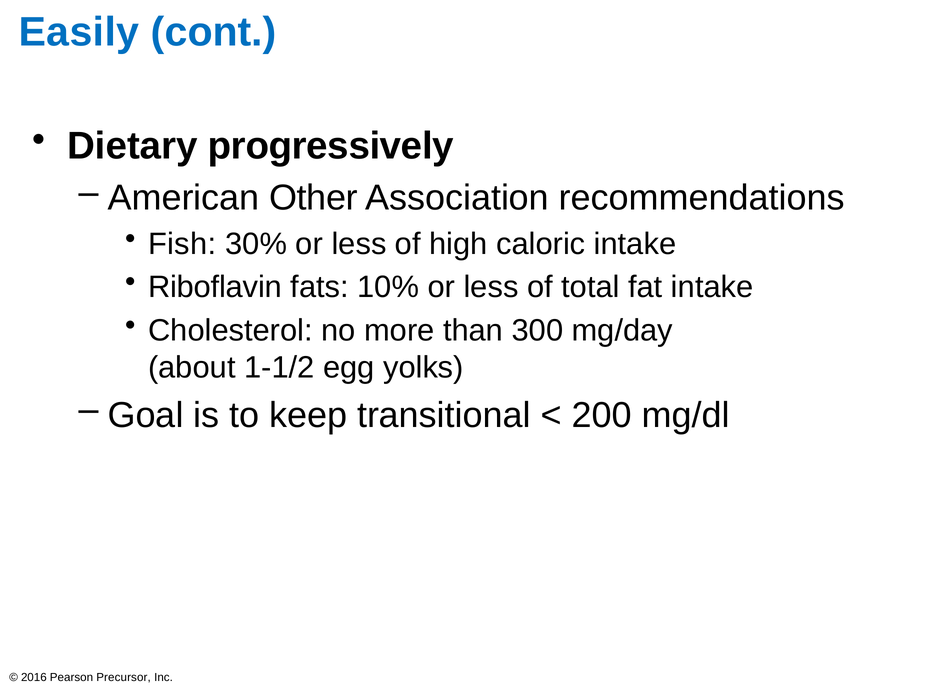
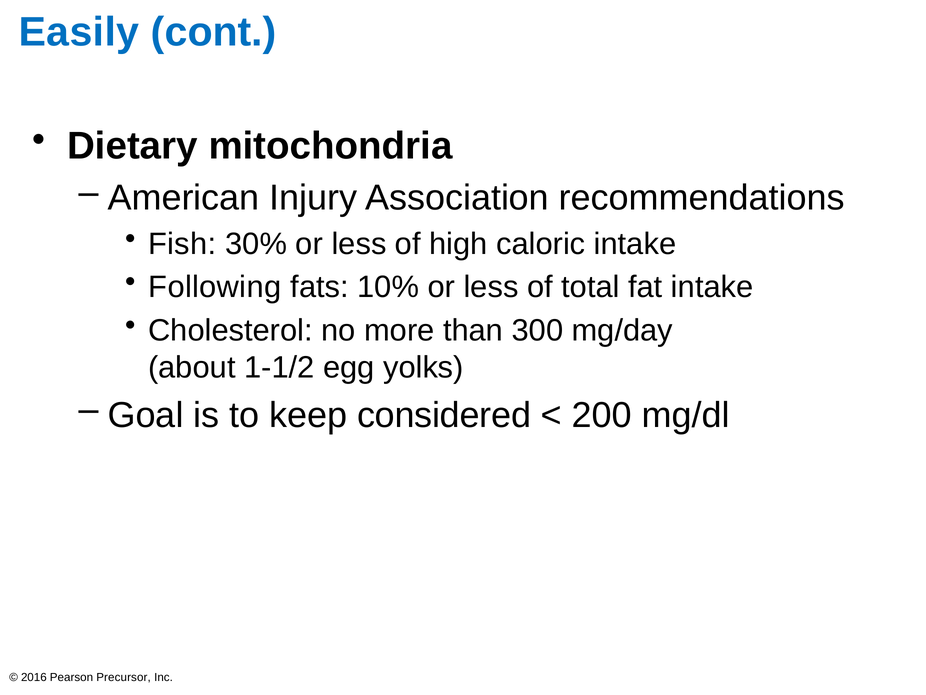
progressively: progressively -> mitochondria
Other: Other -> Injury
Riboflavin: Riboflavin -> Following
transitional: transitional -> considered
